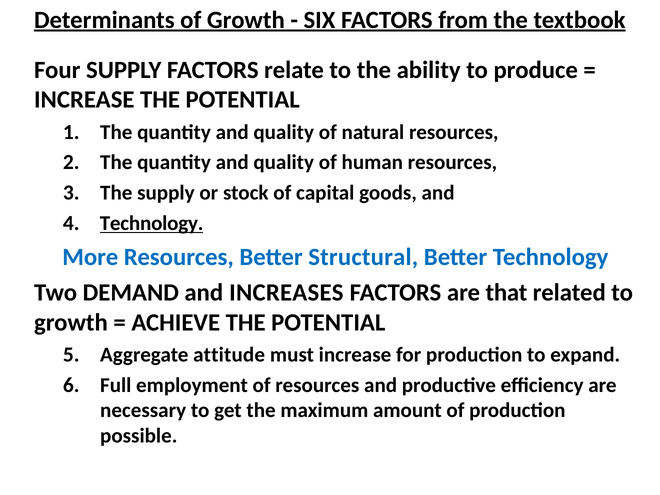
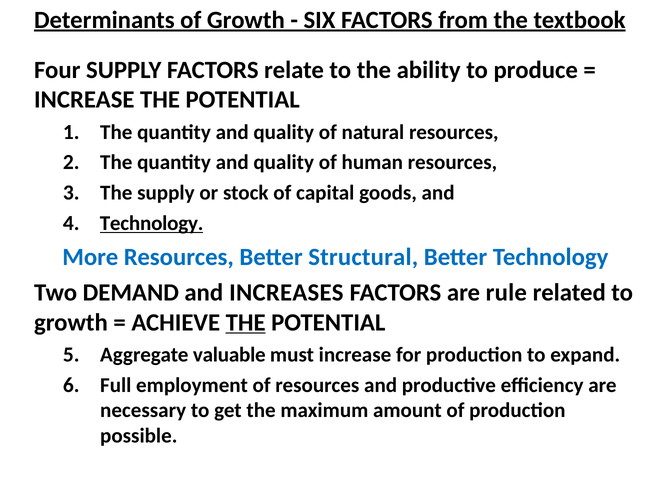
that: that -> rule
THE at (246, 322) underline: none -> present
attitude: attitude -> valuable
